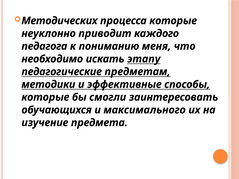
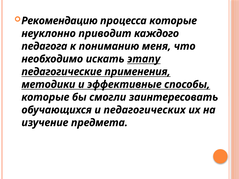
Методических: Методических -> Рекомендацию
предметам: предметам -> применения
максимального: максимального -> педагогических
